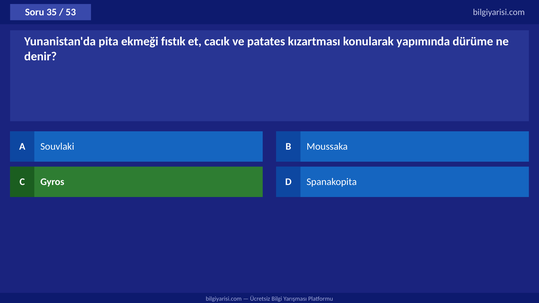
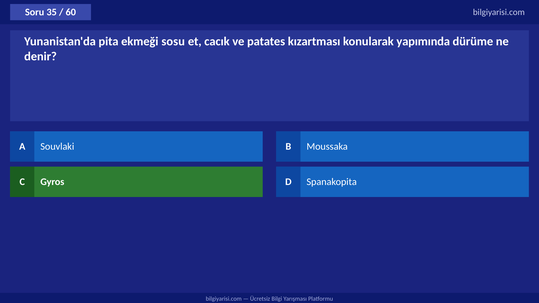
53: 53 -> 60
fıstık: fıstık -> sosu
